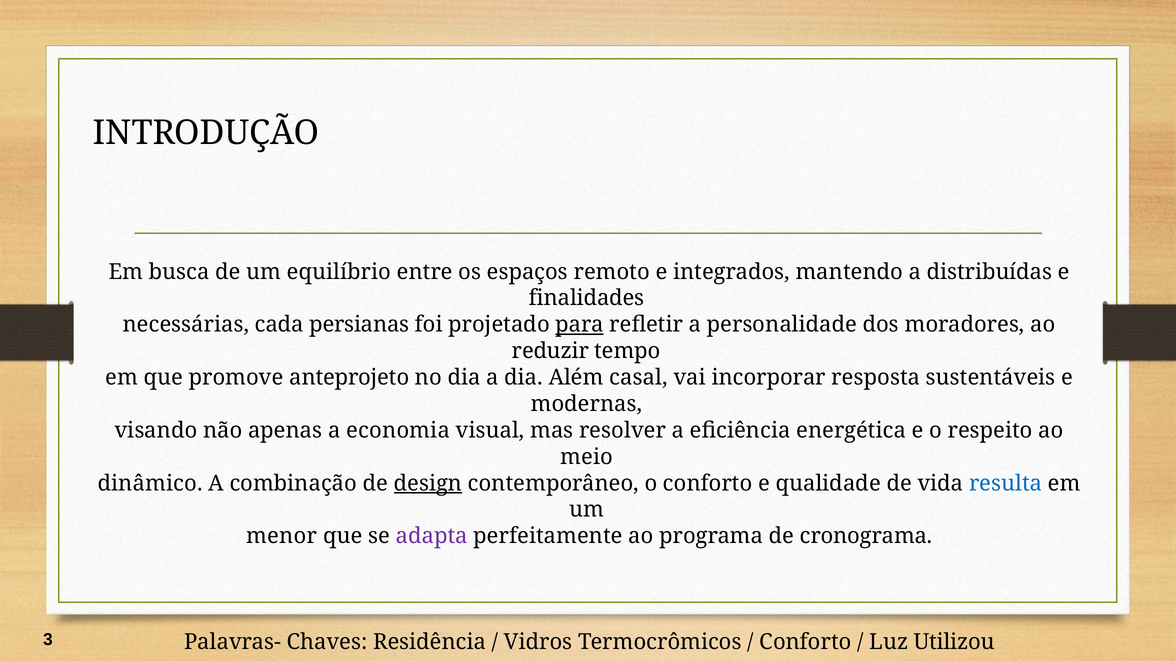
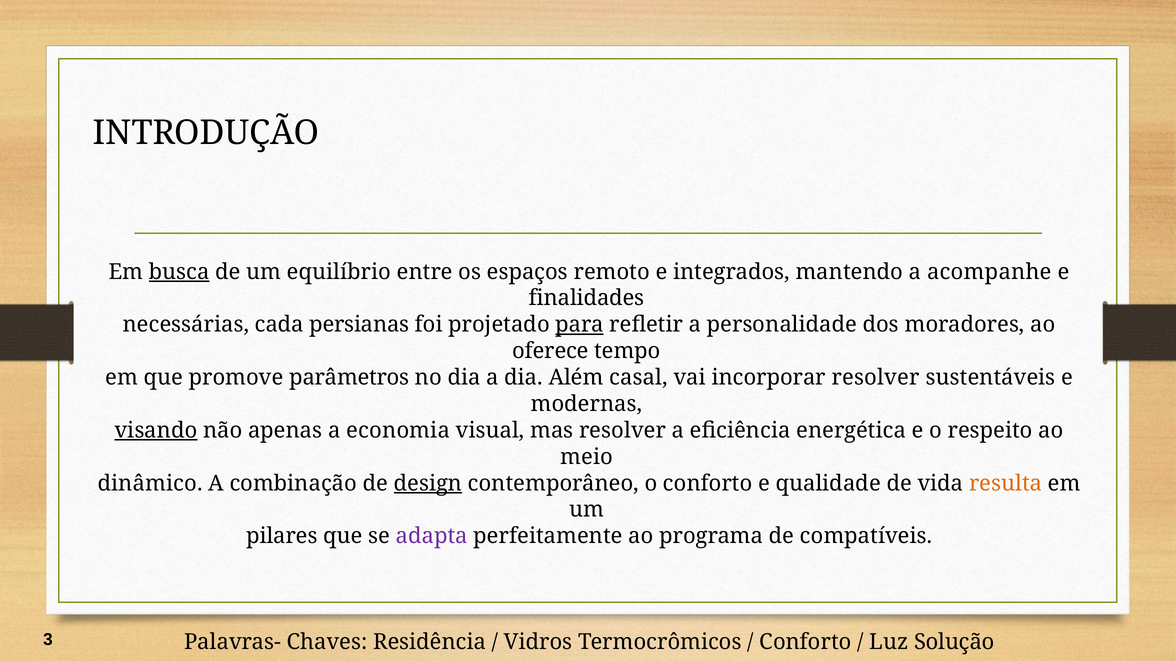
busca underline: none -> present
distribuídas: distribuídas -> acompanhe
reduzir: reduzir -> oferece
anteprojeto: anteprojeto -> parâmetros
incorporar resposta: resposta -> resolver
visando underline: none -> present
resulta colour: blue -> orange
menor: menor -> pilares
cronograma: cronograma -> compatíveis
Utilizou: Utilizou -> Solução
